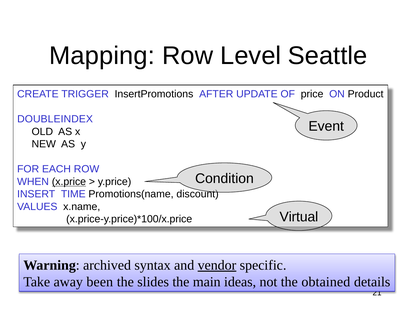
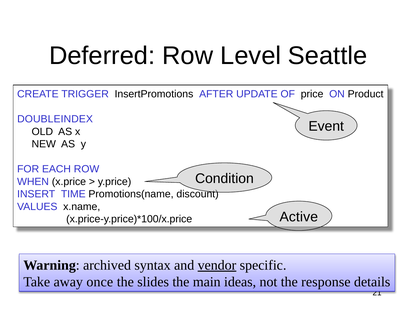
Mapping: Mapping -> Deferred
x.price underline: present -> none
Virtual: Virtual -> Active
been: been -> once
obtained: obtained -> response
